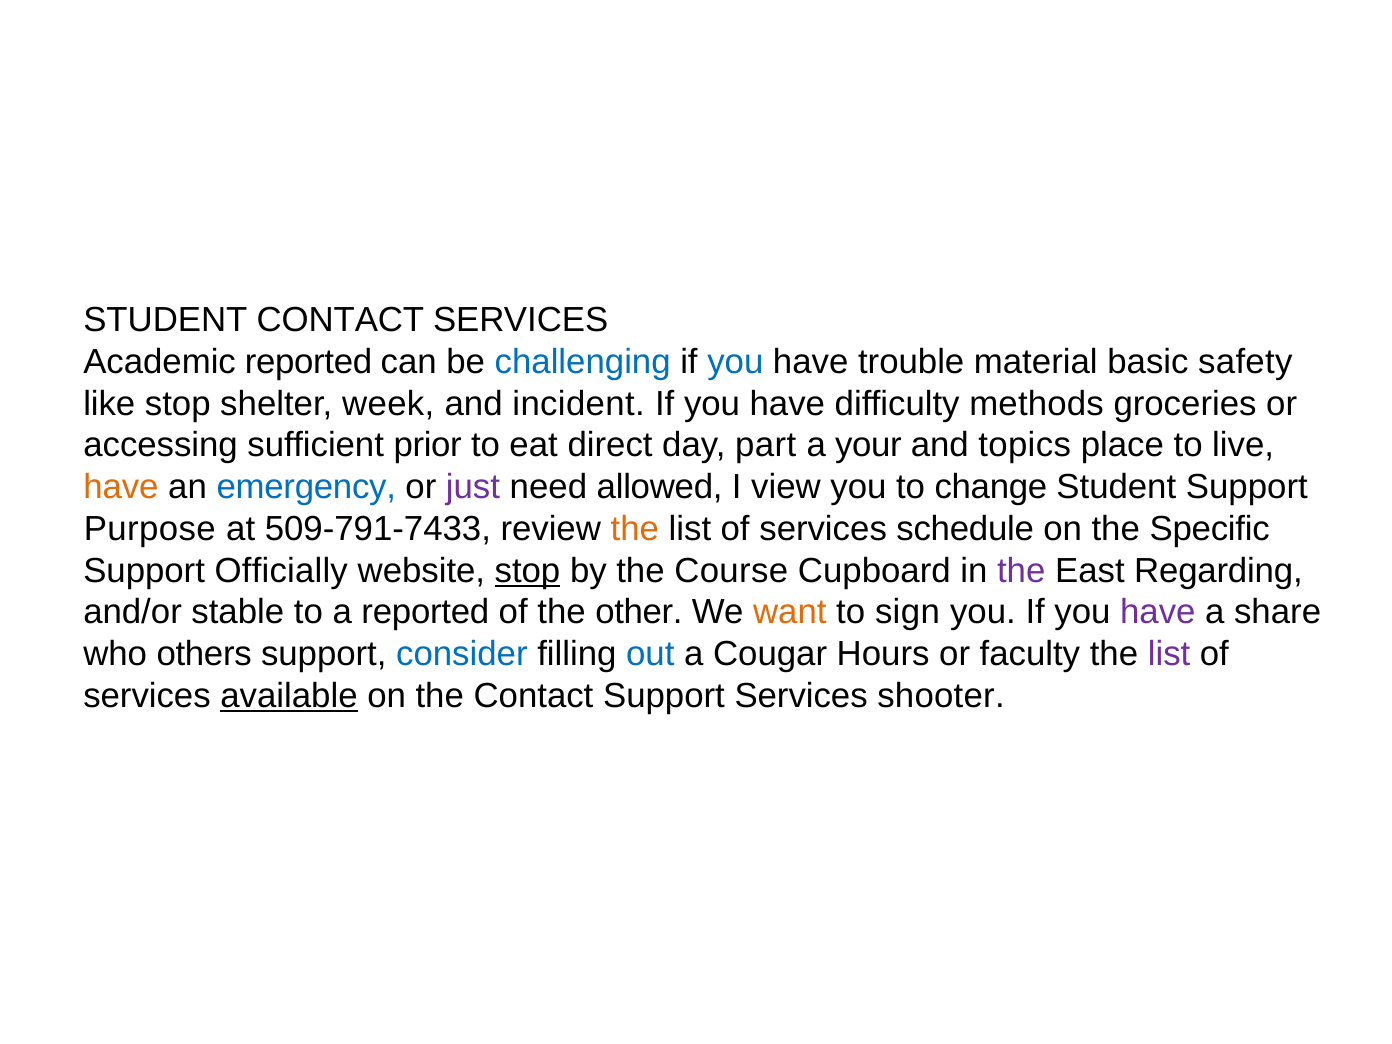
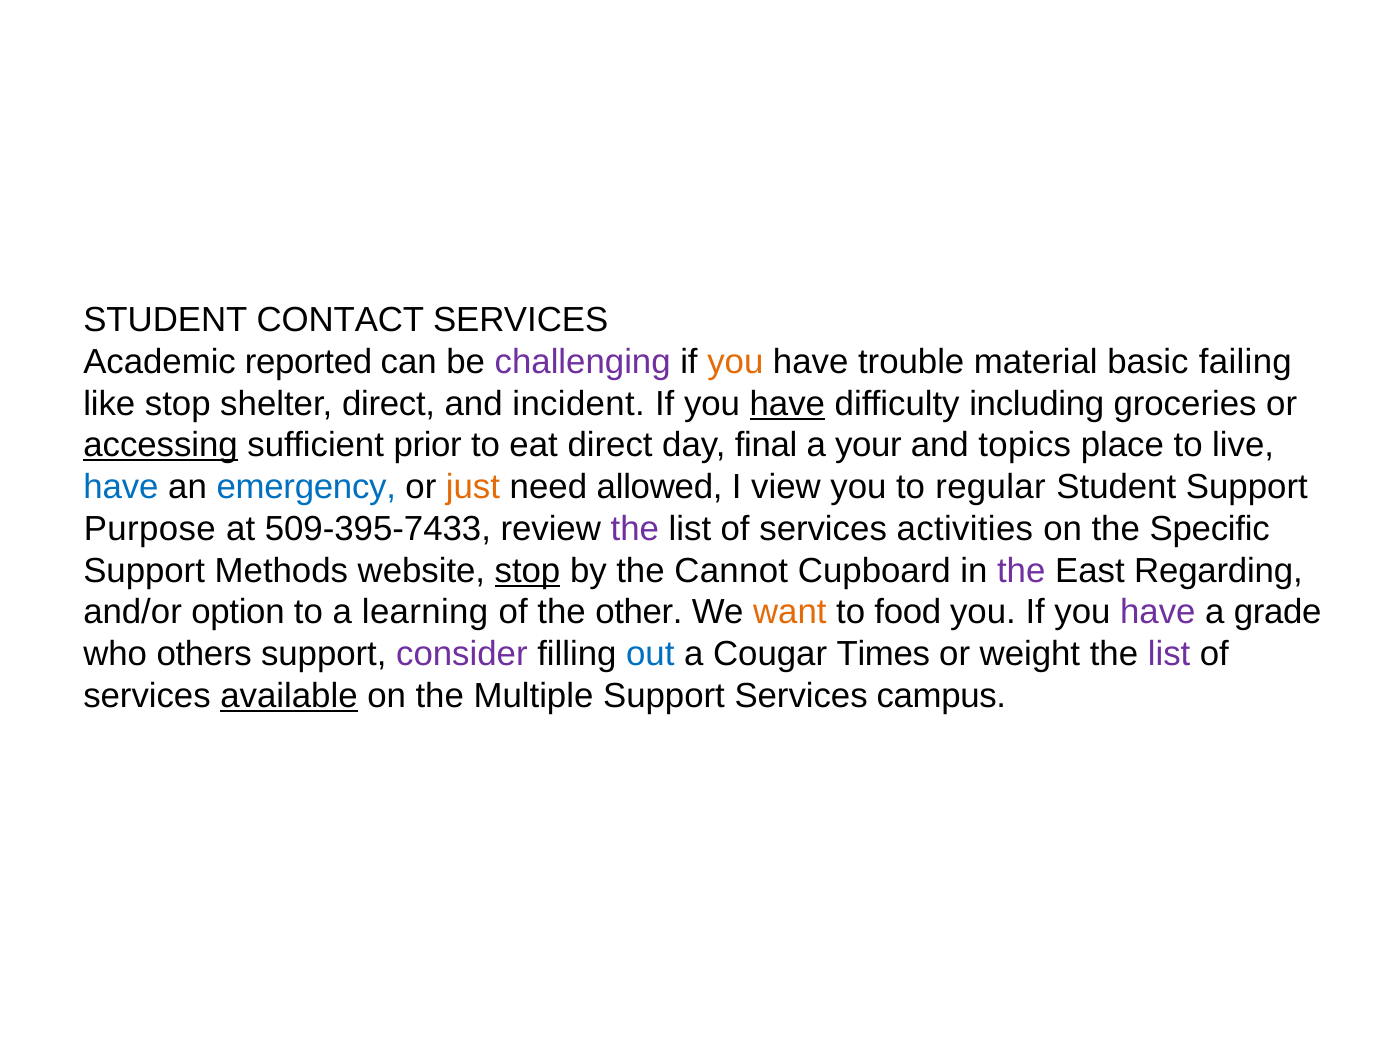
challenging colour: blue -> purple
you at (735, 362) colour: blue -> orange
safety: safety -> failing
shelter week: week -> direct
have at (787, 404) underline: none -> present
methods: methods -> including
accessing underline: none -> present
part: part -> final
have at (121, 487) colour: orange -> blue
just colour: purple -> orange
change: change -> regular
509-791-7433: 509-791-7433 -> 509-395-7433
the at (635, 529) colour: orange -> purple
schedule: schedule -> activities
Officially: Officially -> Methods
Course: Course -> Cannot
stable: stable -> option
a reported: reported -> learning
sign: sign -> food
share: share -> grade
consider colour: blue -> purple
Hours: Hours -> Times
faculty: faculty -> weight
the Contact: Contact -> Multiple
shooter: shooter -> campus
